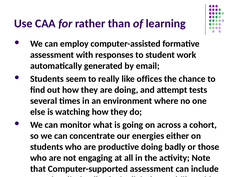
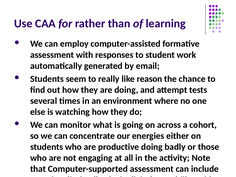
offices: offices -> reason
